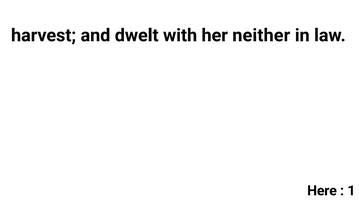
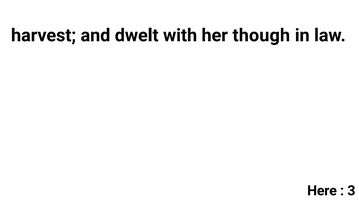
neither: neither -> though
1: 1 -> 3
